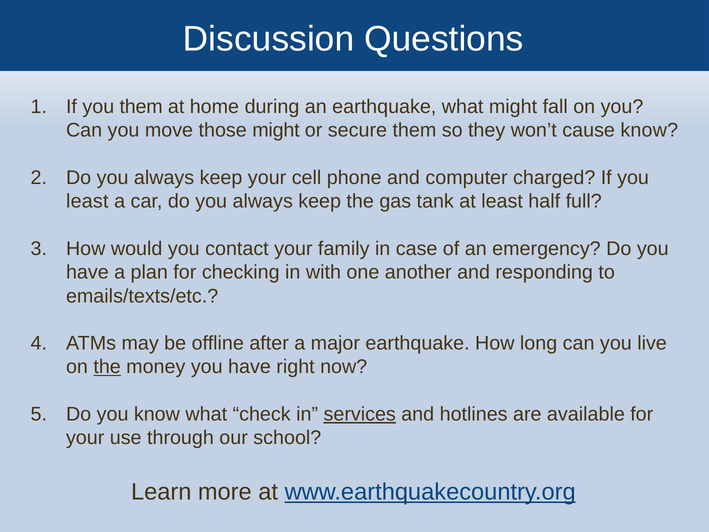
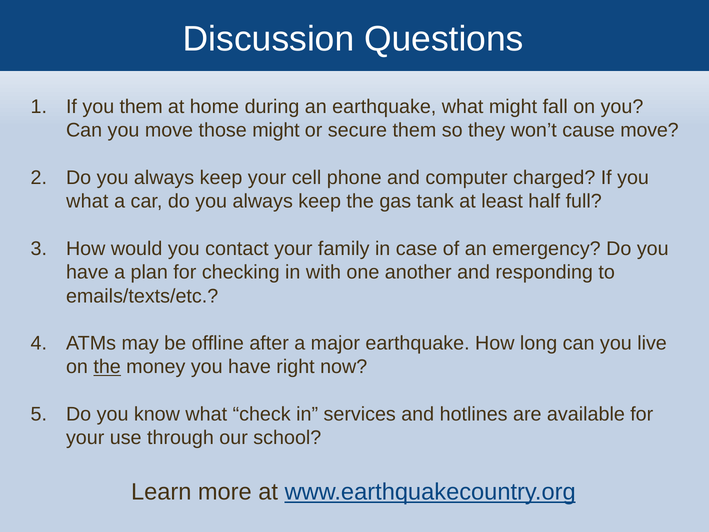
cause know: know -> move
least at (87, 201): least -> what
services underline: present -> none
